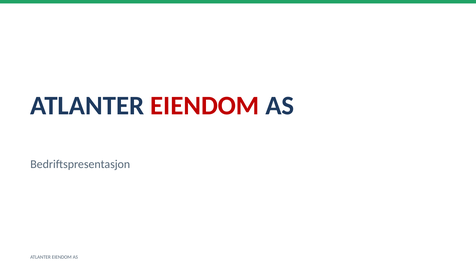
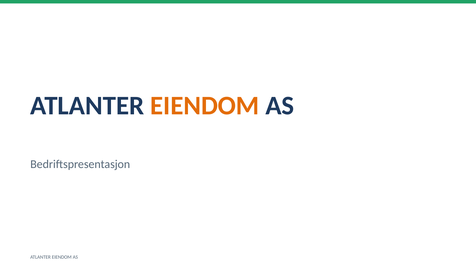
EIENDOM at (205, 106) colour: red -> orange
